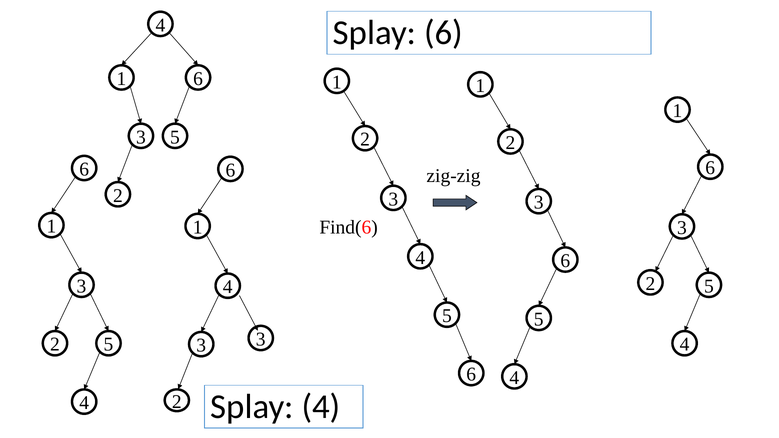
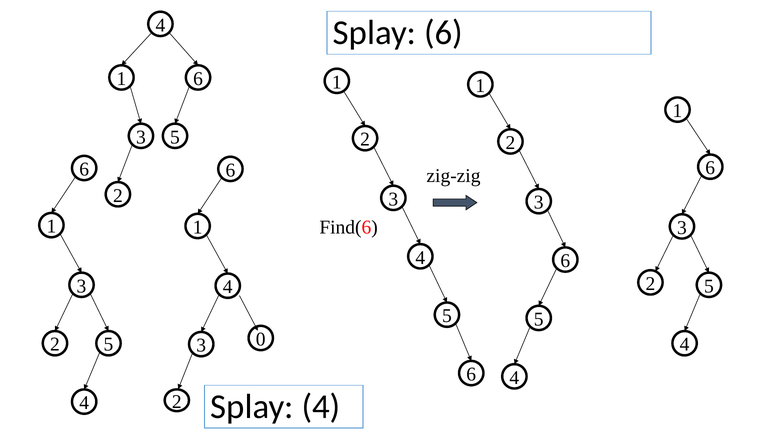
3 3: 3 -> 0
